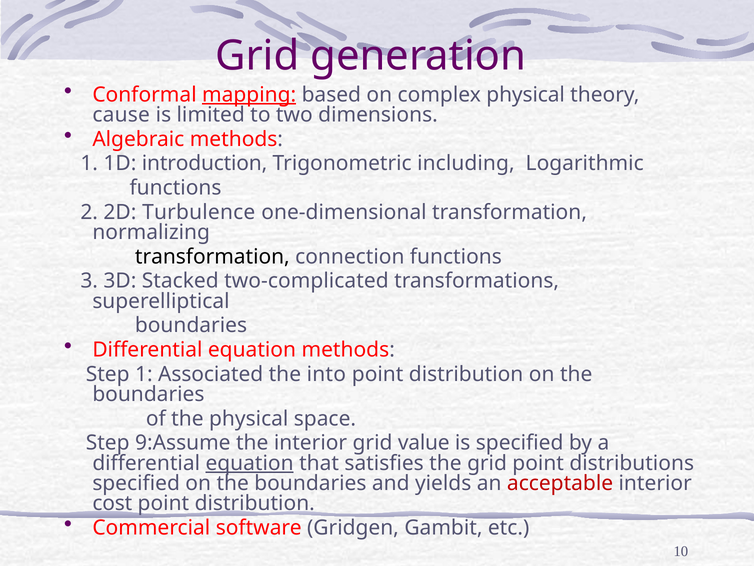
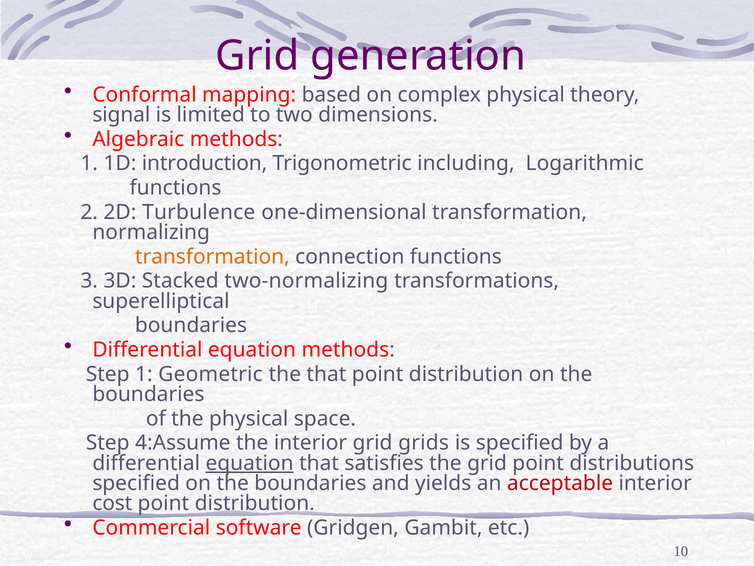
mapping underline: present -> none
cause: cause -> signal
transformation at (212, 256) colour: black -> orange
two-complicated: two-complicated -> two-normalizing
Associated: Associated -> Geometric
the into: into -> that
9:Assume: 9:Assume -> 4:Assume
value: value -> grids
